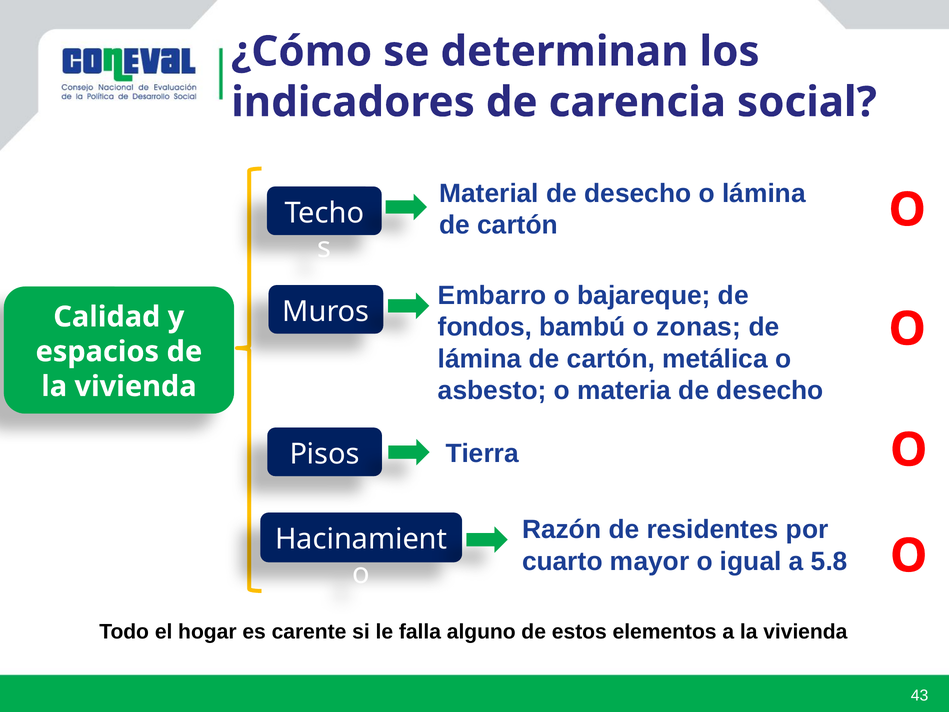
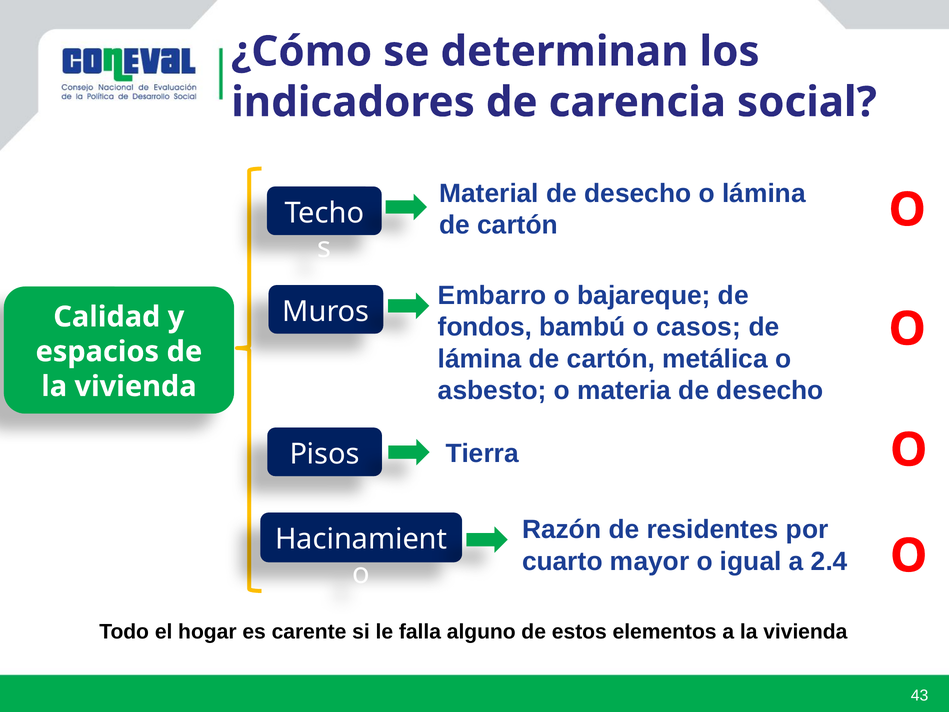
zonas: zonas -> casos
5.8: 5.8 -> 2.4
